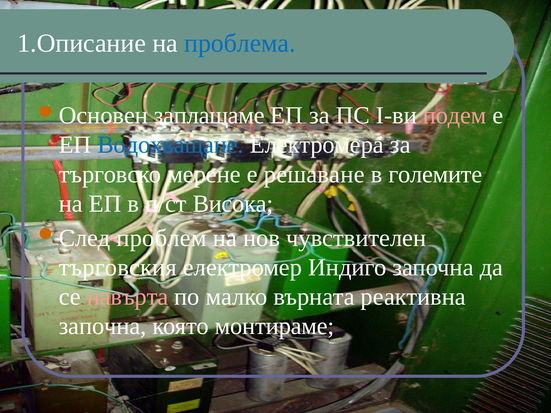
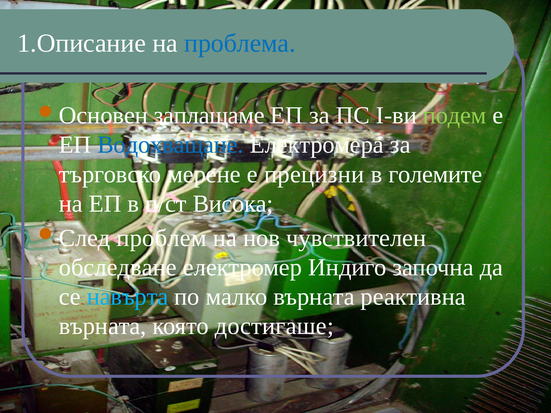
подем colour: pink -> light green
решаване: решаване -> прецизни
търговския: търговския -> обследване
навърта colour: pink -> light blue
започна at (103, 326): започна -> върната
монтираме: монтираме -> достигаше
